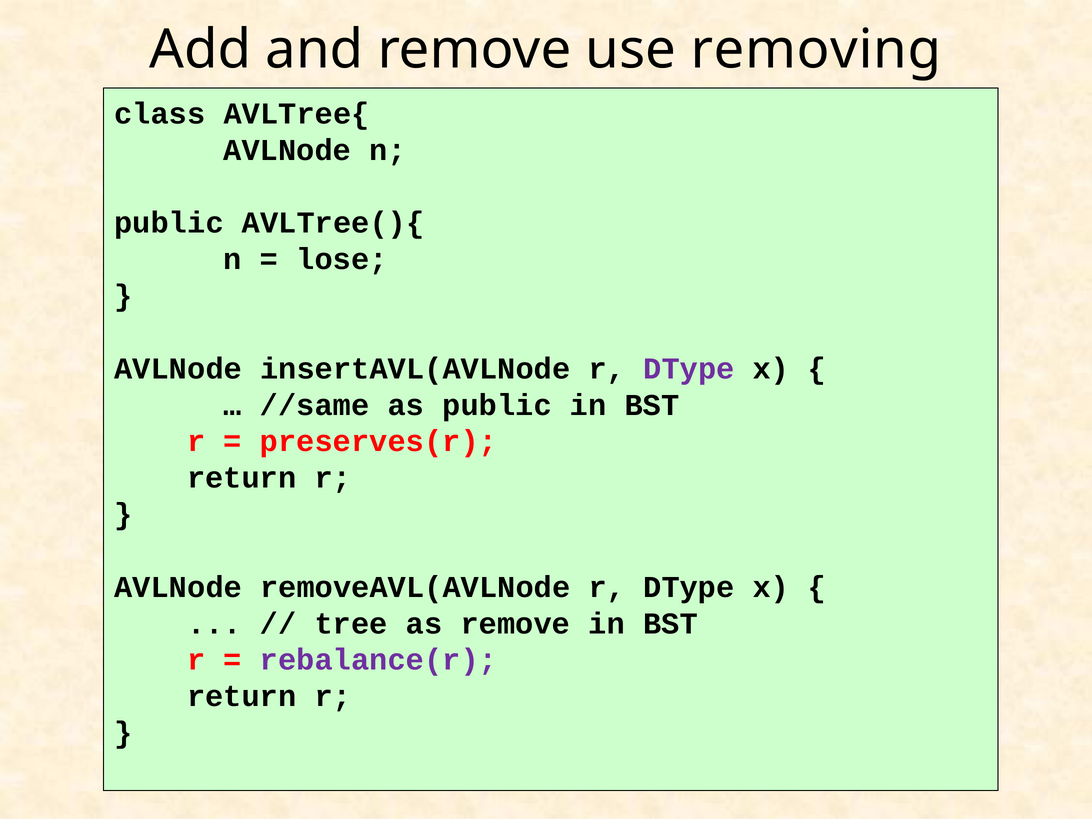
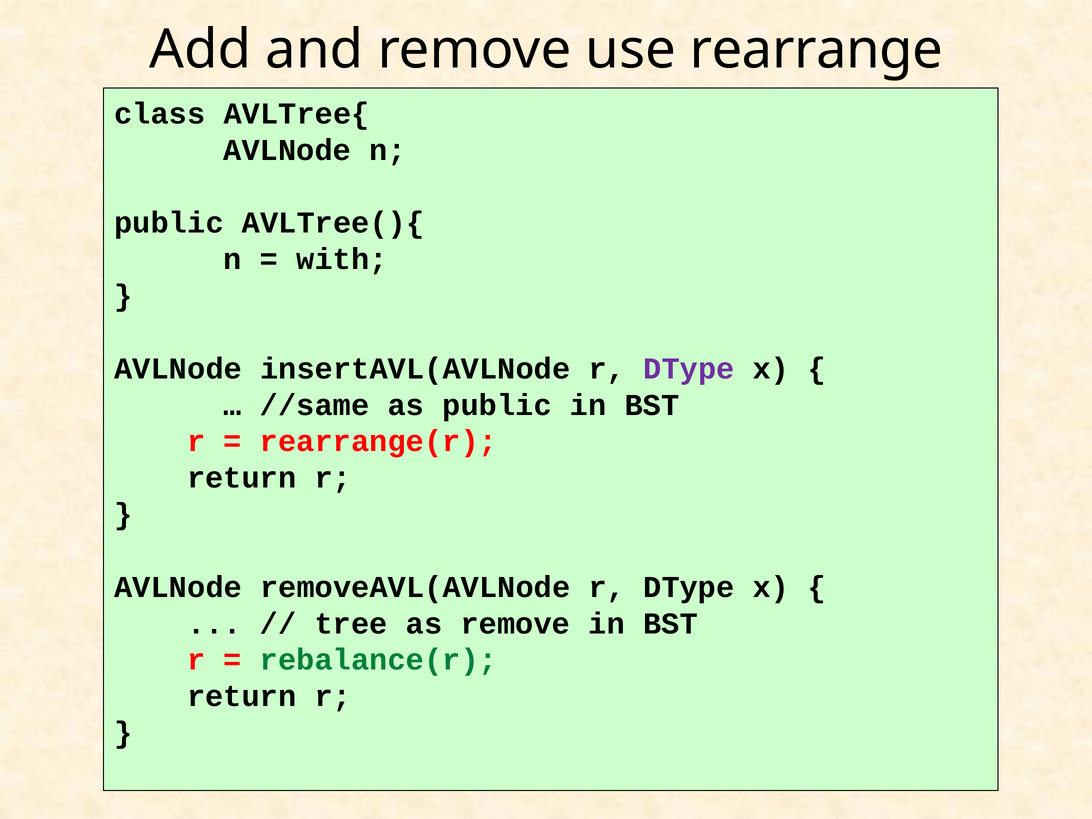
removing: removing -> rearrange
lose: lose -> with
preserves(r: preserves(r -> rearrange(r
rebalance(r colour: purple -> green
